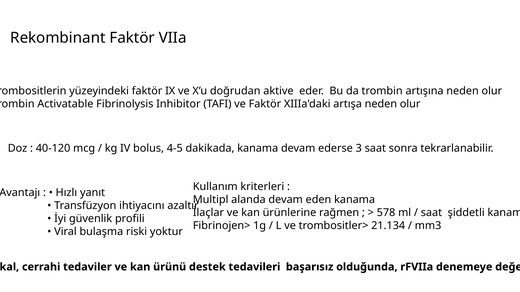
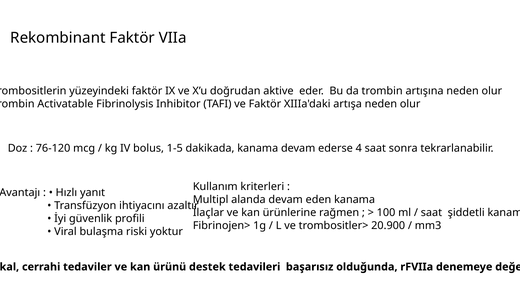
40-120: 40-120 -> 76-120
4-5: 4-5 -> 1-5
3: 3 -> 4
578: 578 -> 100
21.134: 21.134 -> 20.900
